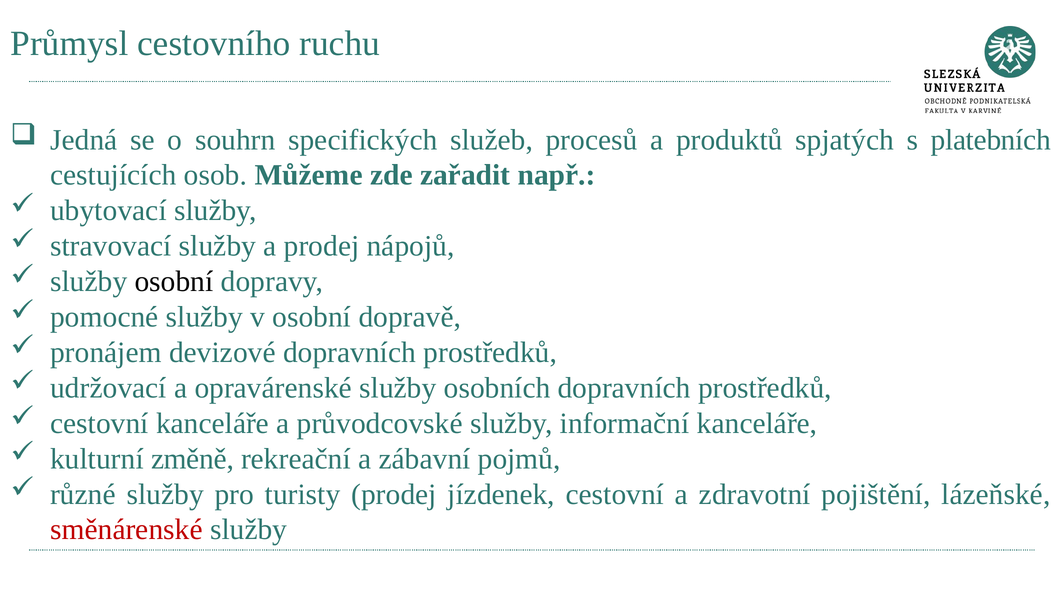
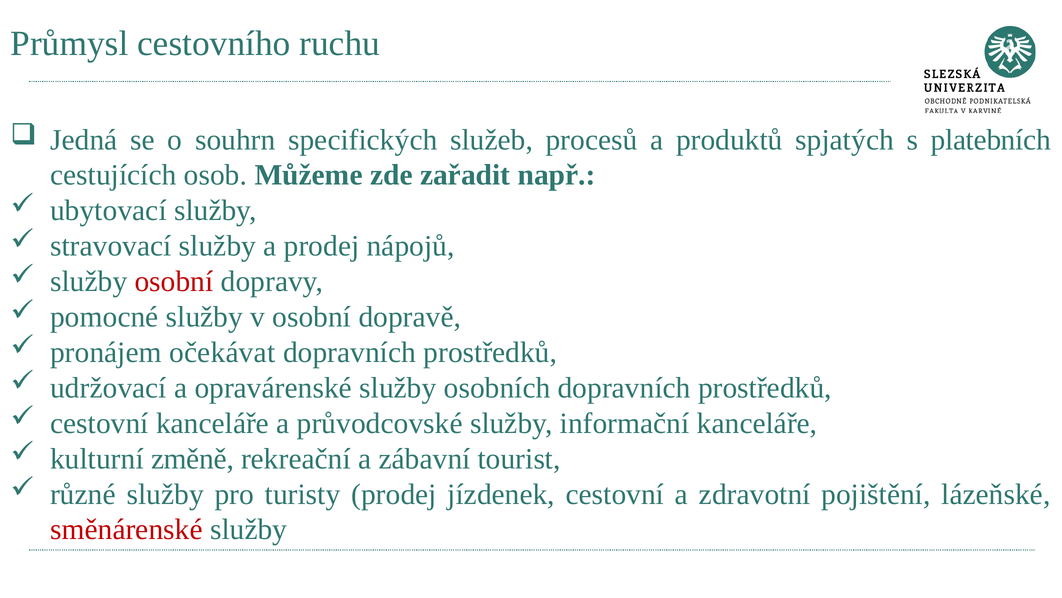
osobní at (174, 281) colour: black -> red
devizové: devizové -> očekávat
pojmů: pojmů -> tourist
